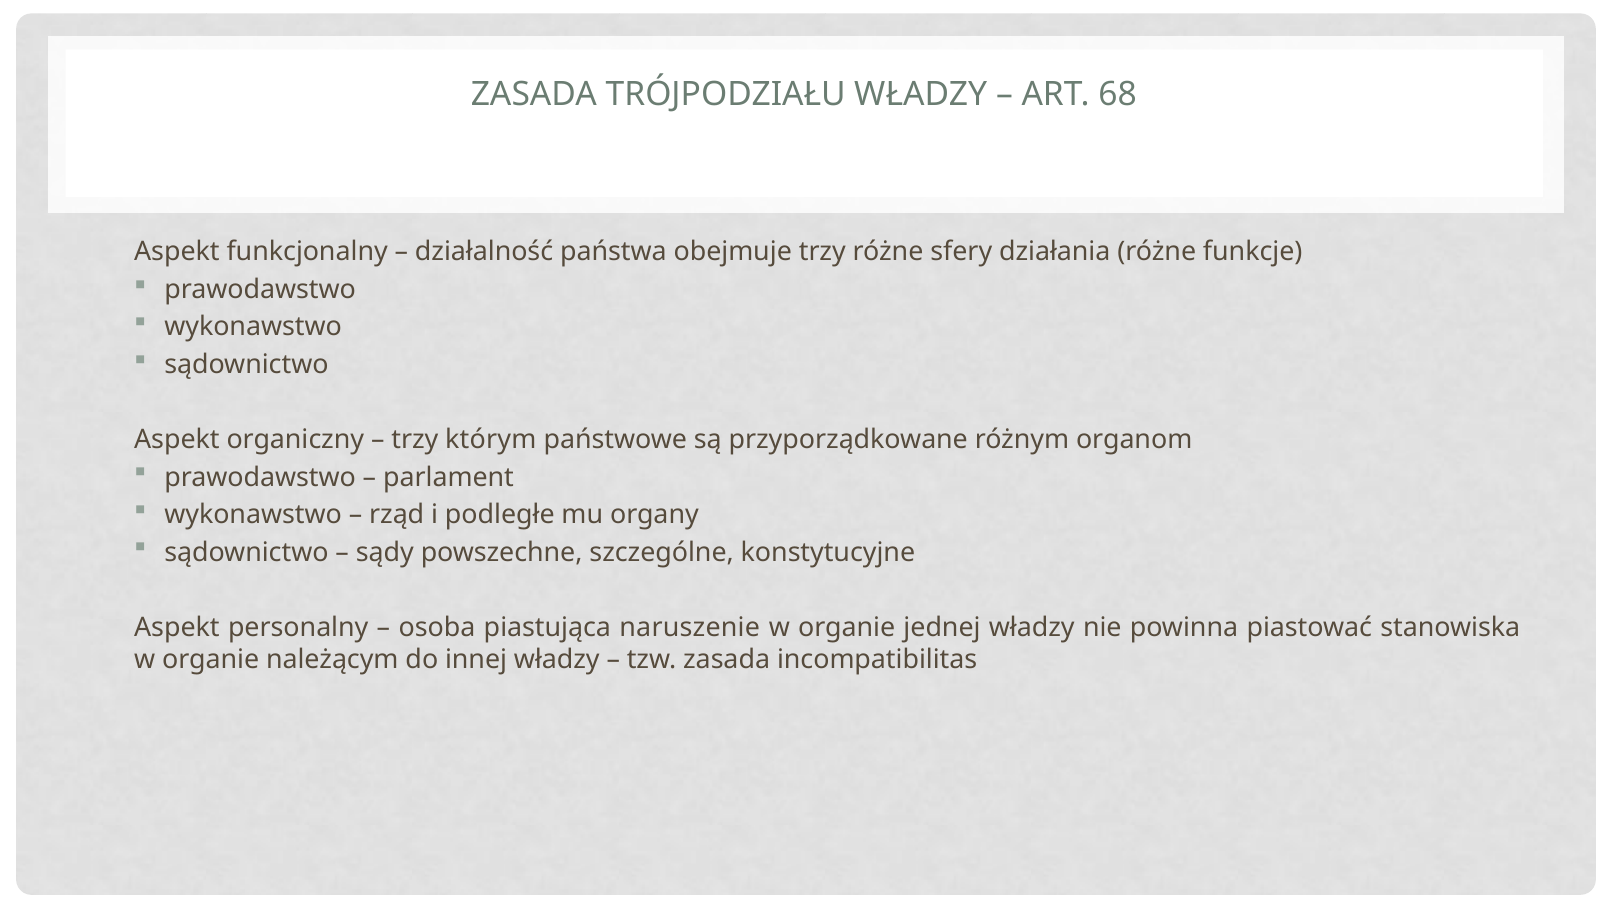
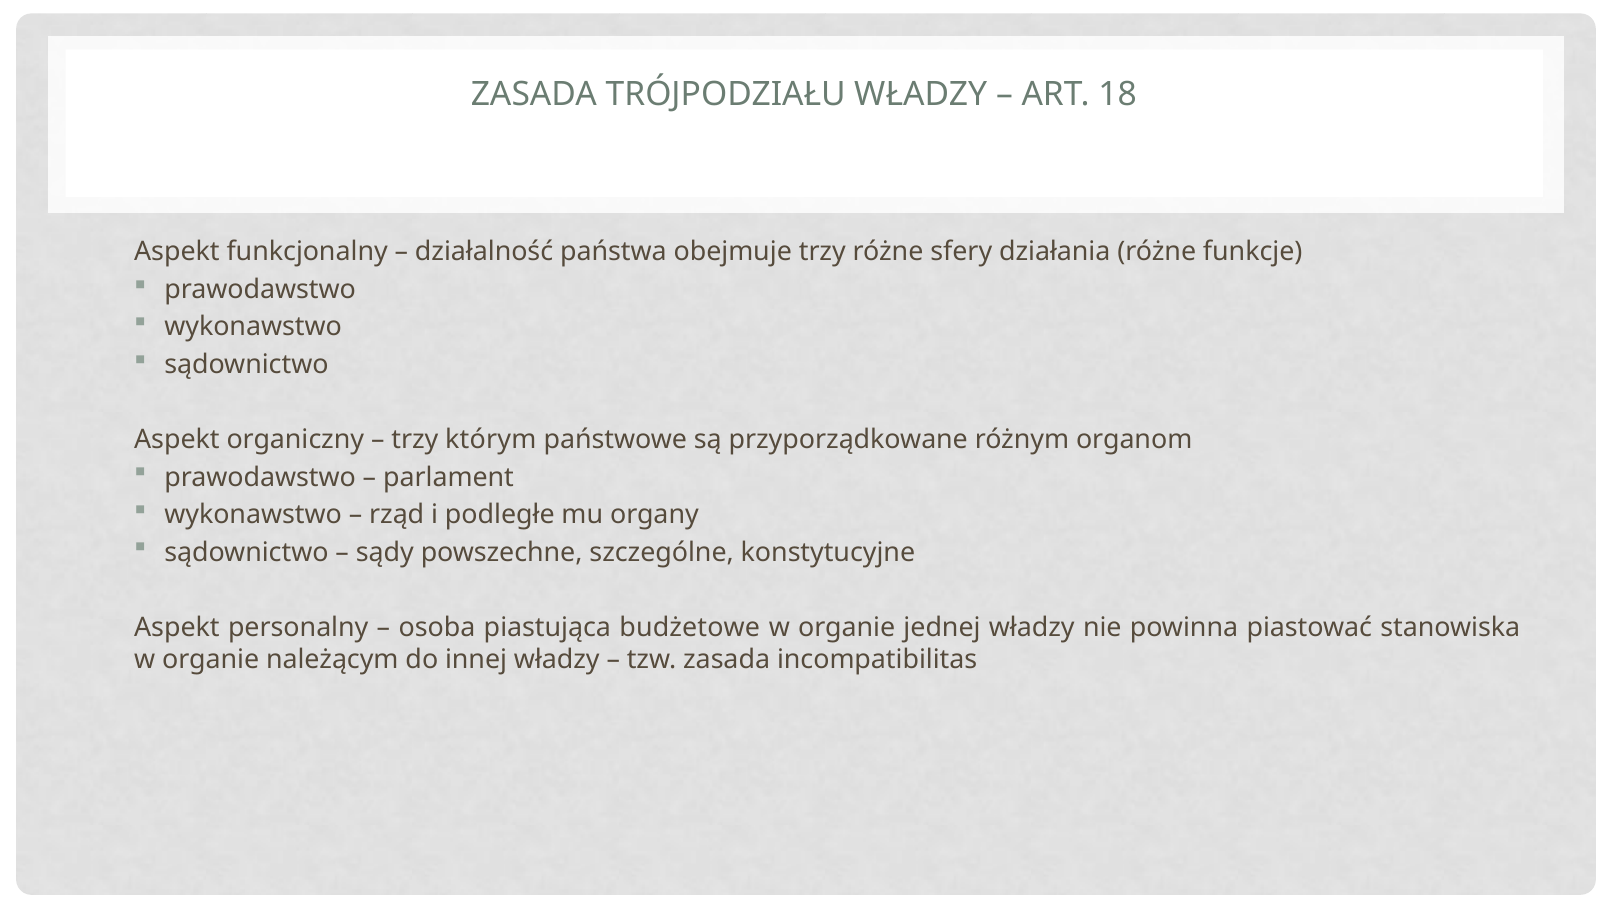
68: 68 -> 18
naruszenie: naruszenie -> budżetowe
